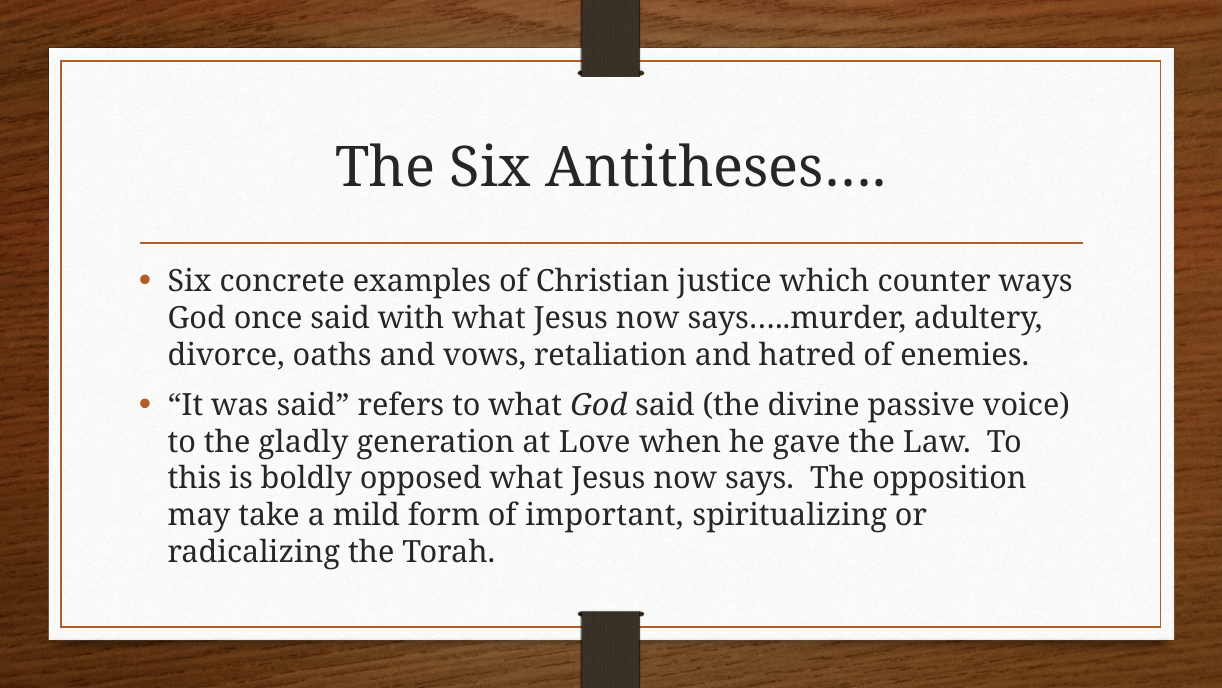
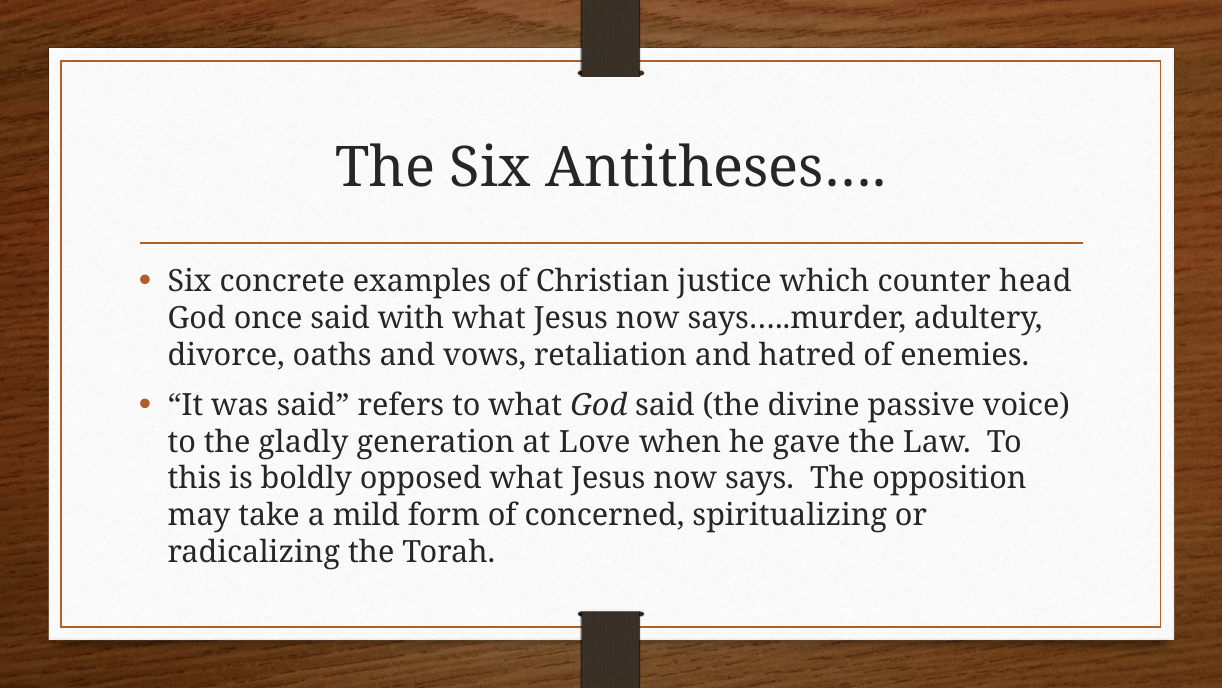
ways: ways -> head
important: important -> concerned
